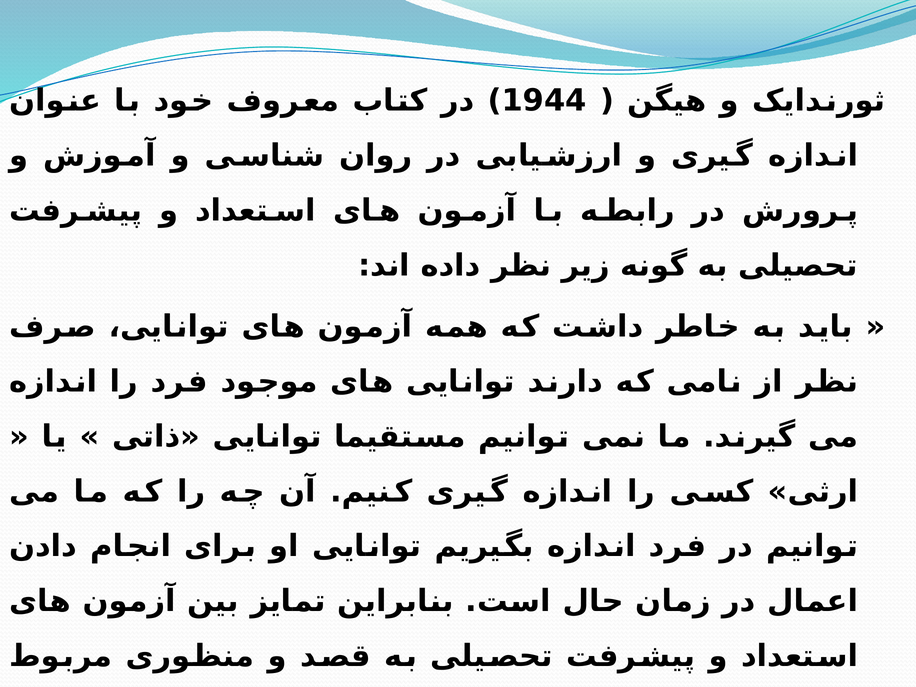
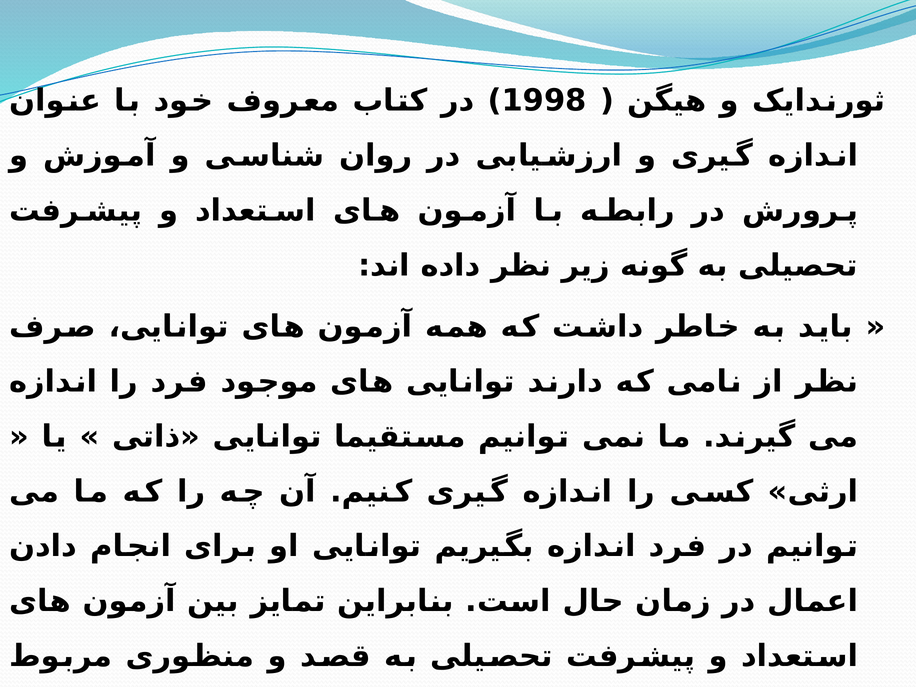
1944: 1944 -> 1998
